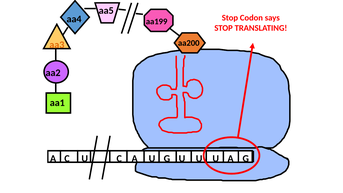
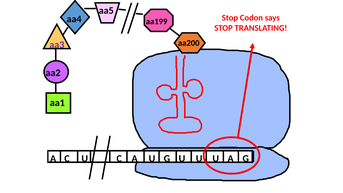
aa3 colour: orange -> purple
